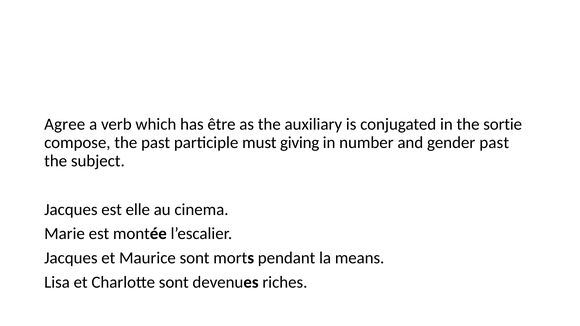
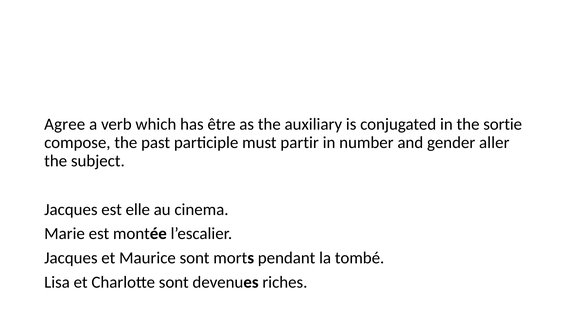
giving: giving -> partir
gender past: past -> aller
means: means -> tombé
